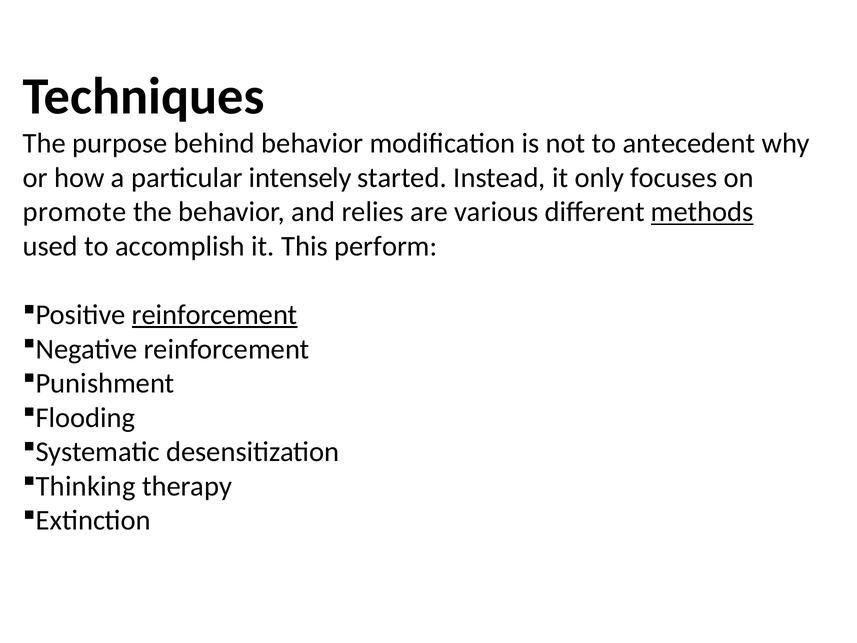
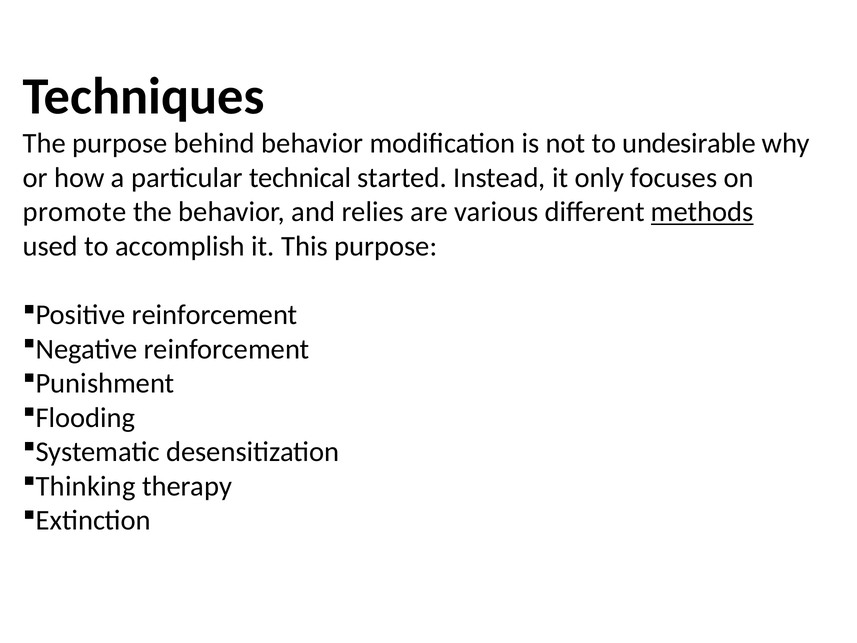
antecedent: antecedent -> undesirable
intensely: intensely -> technical
This perform: perform -> purpose
reinforcement at (215, 315) underline: present -> none
